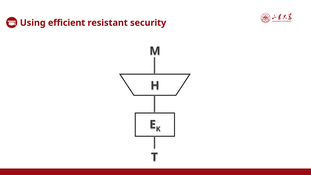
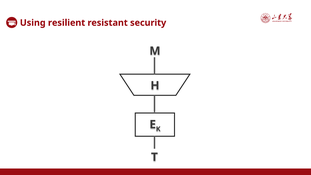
efficient: efficient -> resilient
